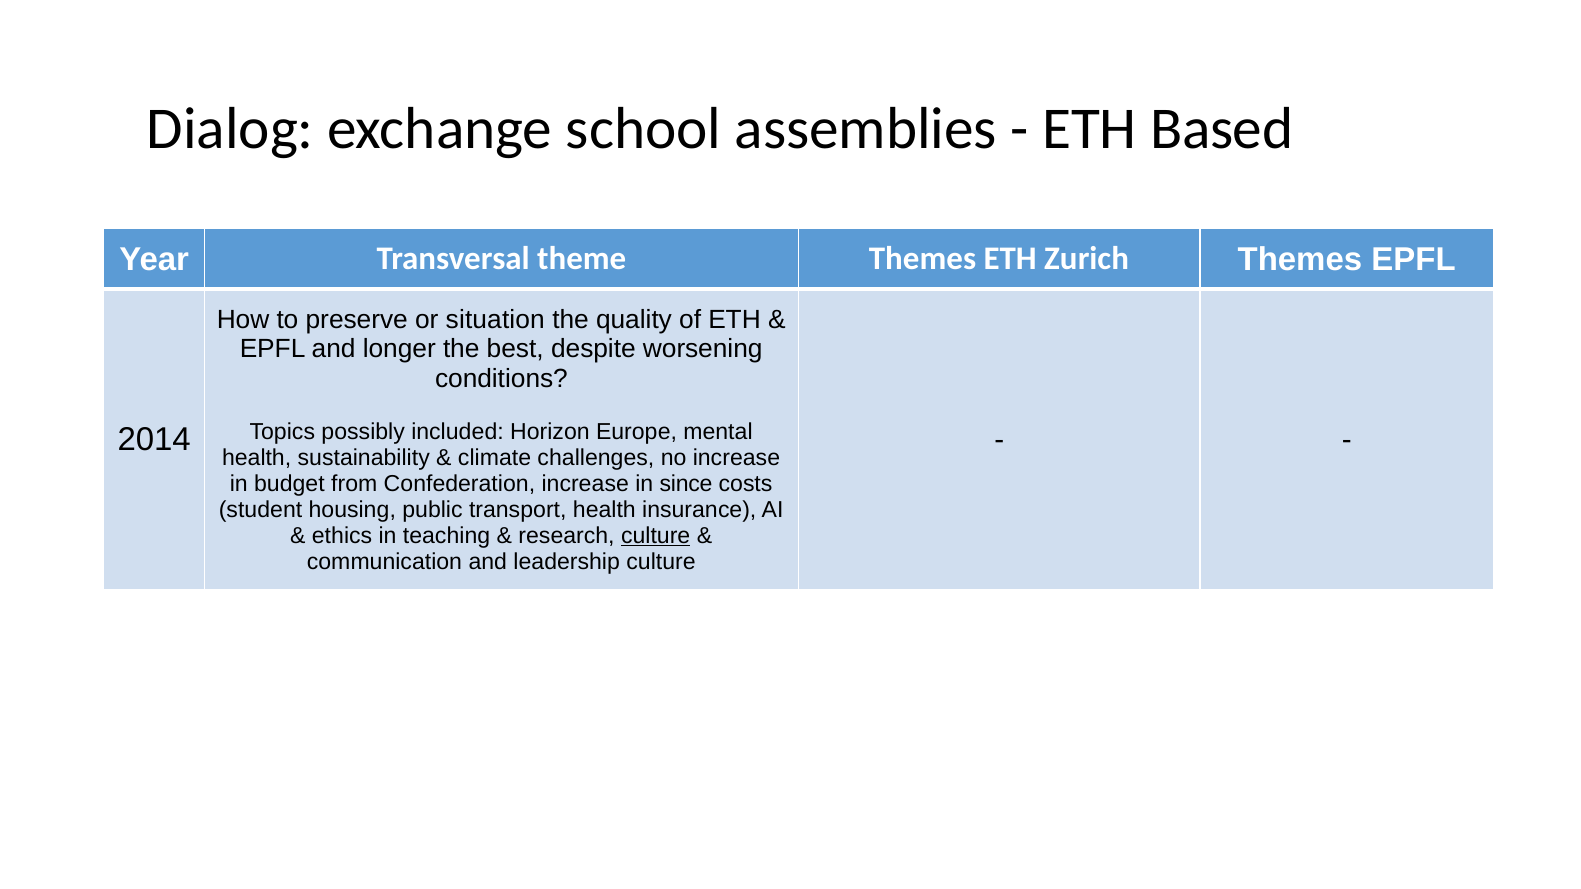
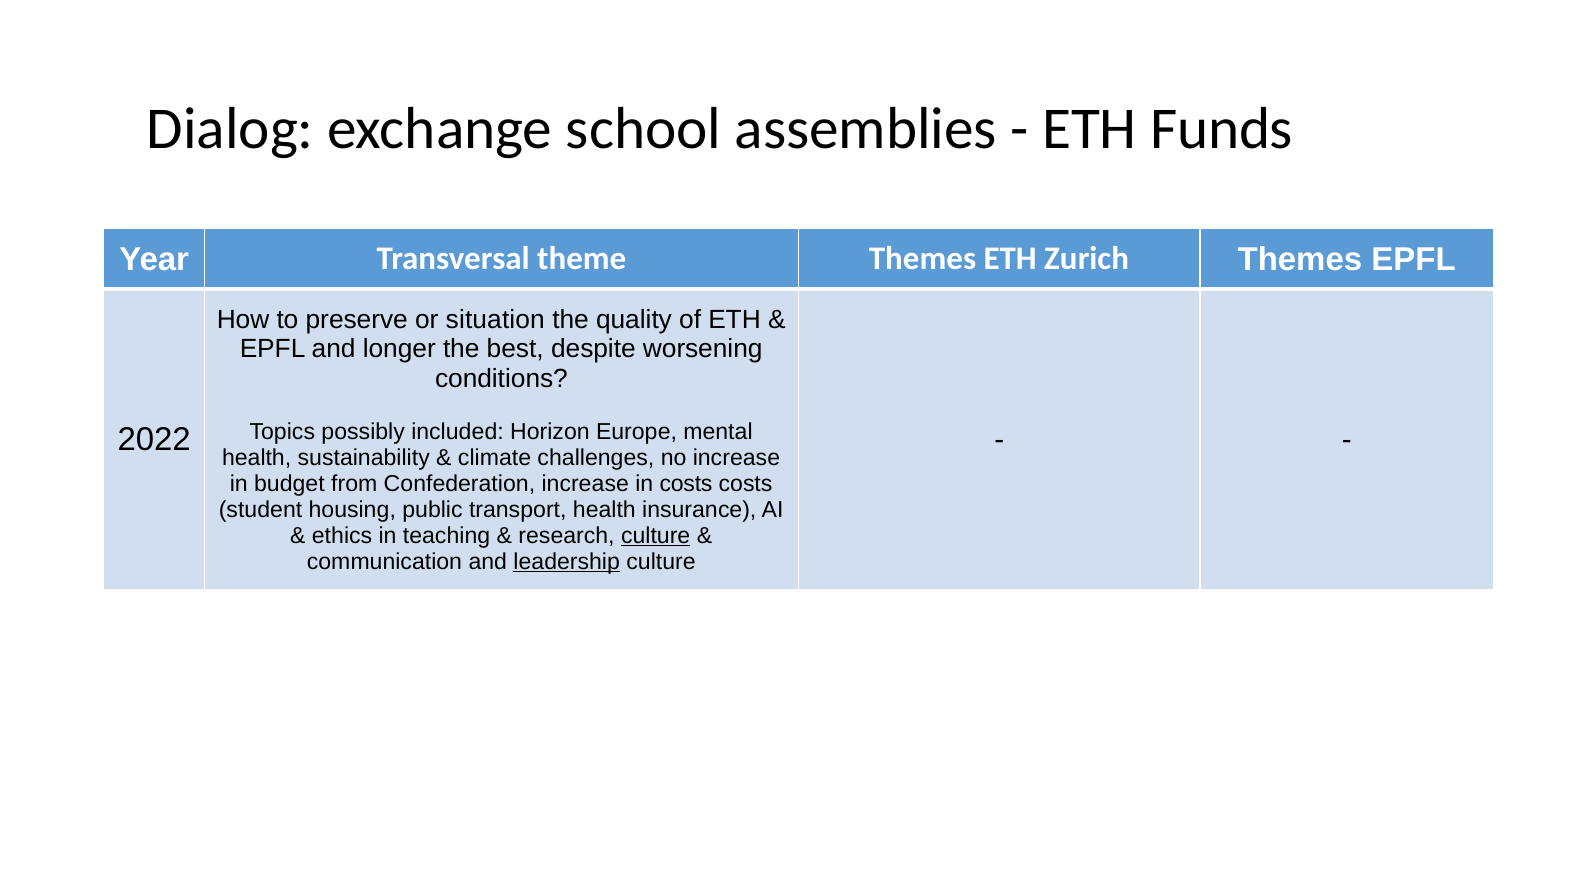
Based: Based -> Funds
2014: 2014 -> 2022
in since: since -> costs
leadership underline: none -> present
